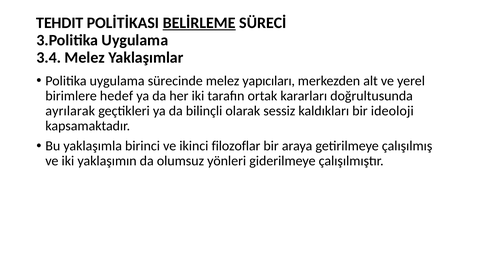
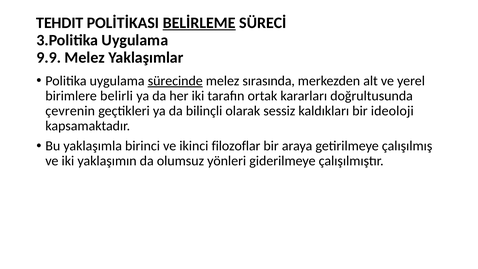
3.4: 3.4 -> 9.9
sürecinde underline: none -> present
yapıcıları: yapıcıları -> sırasında
hedef: hedef -> belirli
ayrılarak: ayrılarak -> çevrenin
